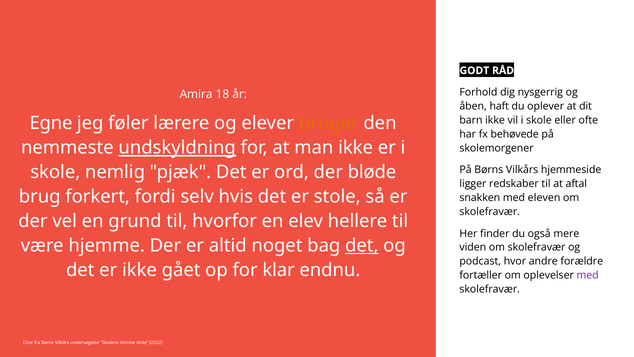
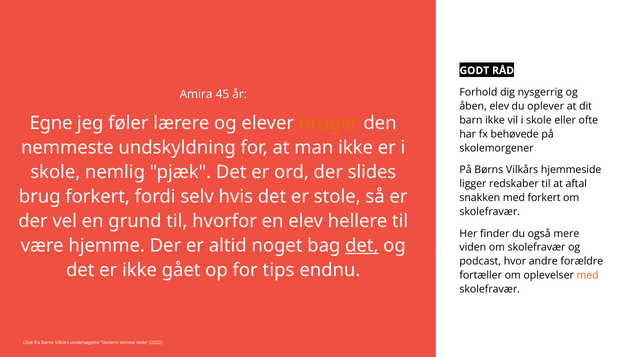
18: 18 -> 45
åben haft: haft -> elev
undskyldning underline: present -> none
bløde: bløde -> slides
med eleven: eleven -> forkert
klar: klar -> tips
med at (588, 275) colour: purple -> orange
